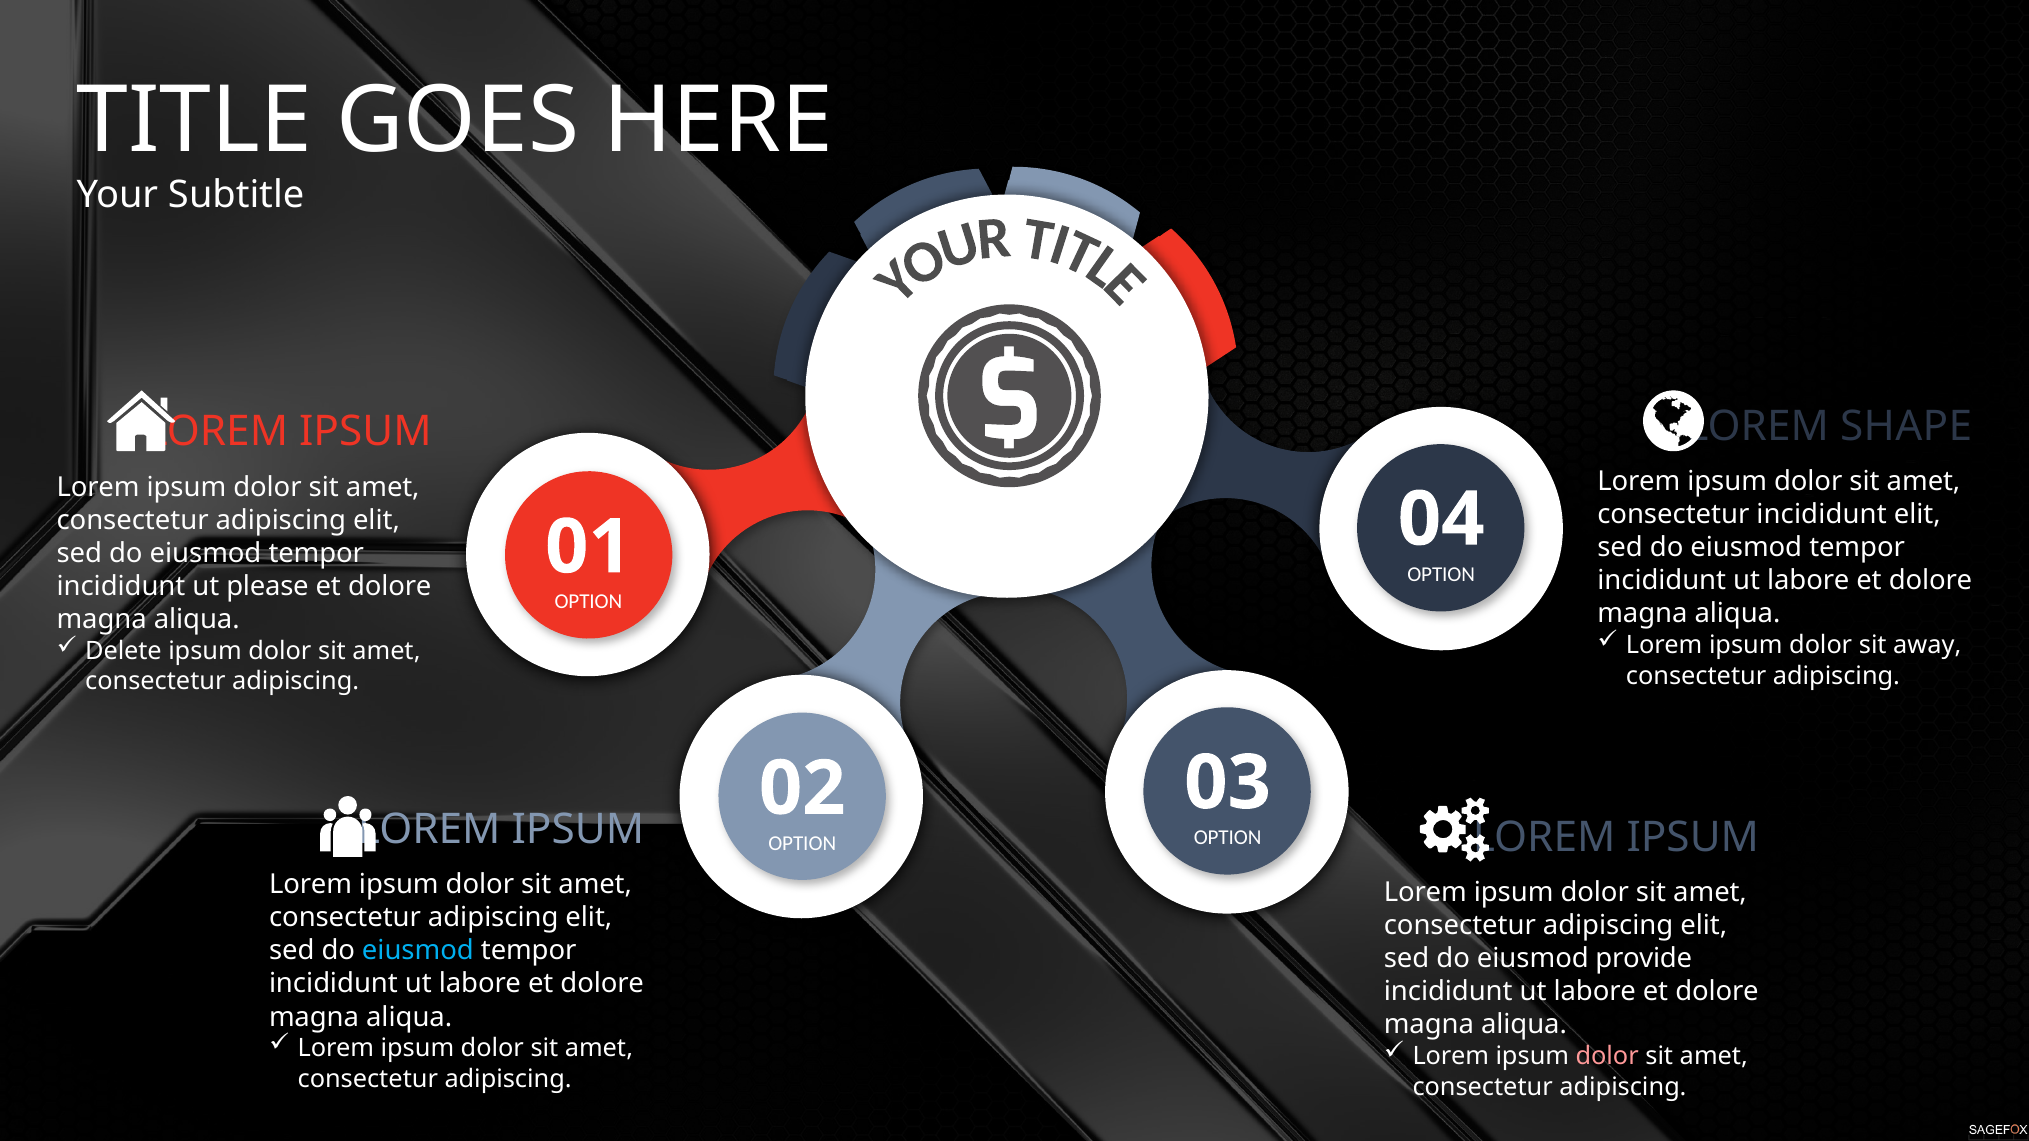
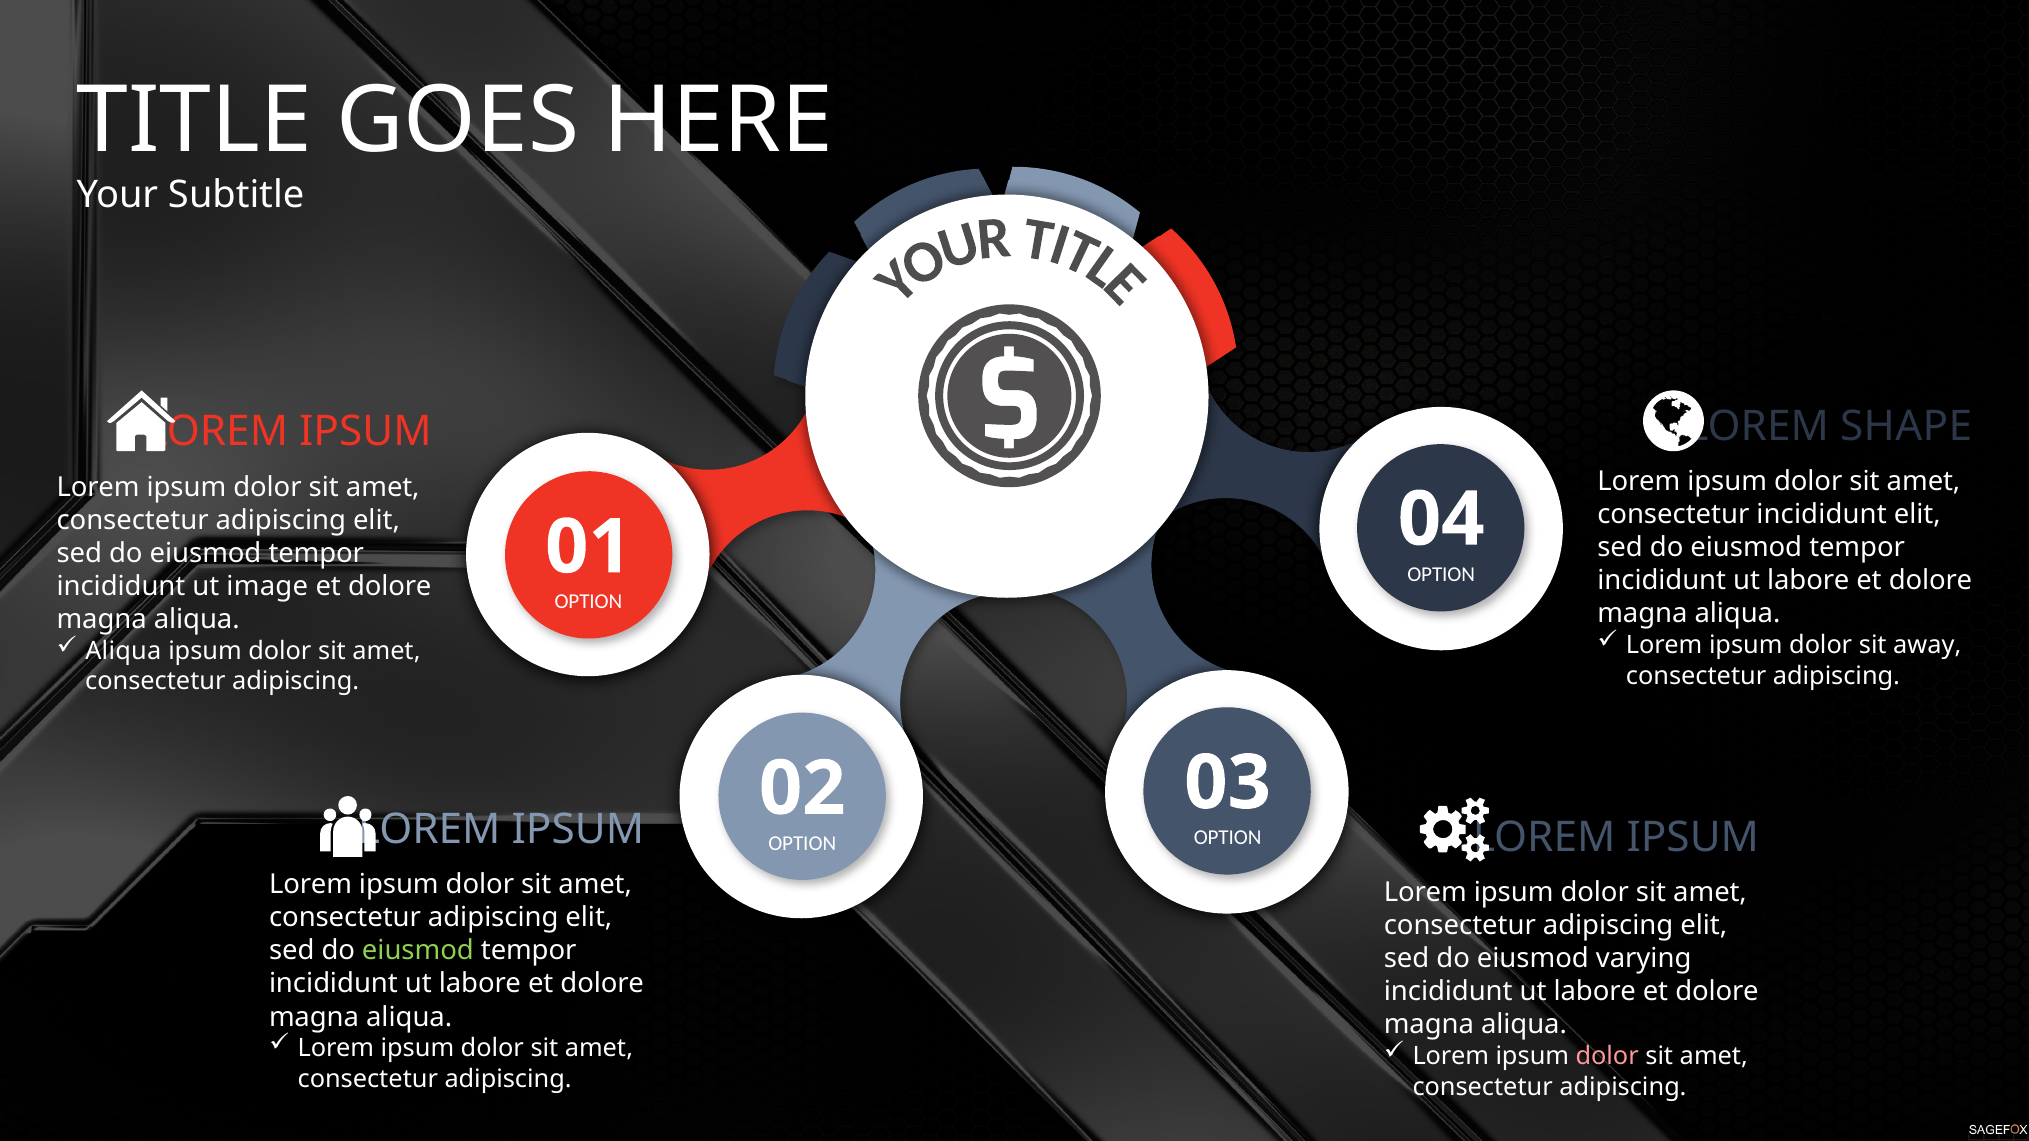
please: please -> image
Delete at (123, 651): Delete -> Aliqua
eiusmod at (418, 951) colour: light blue -> light green
provide: provide -> varying
